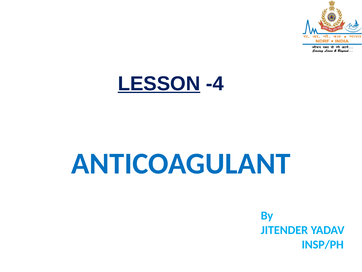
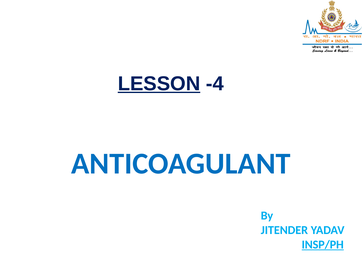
INSP/PH underline: none -> present
